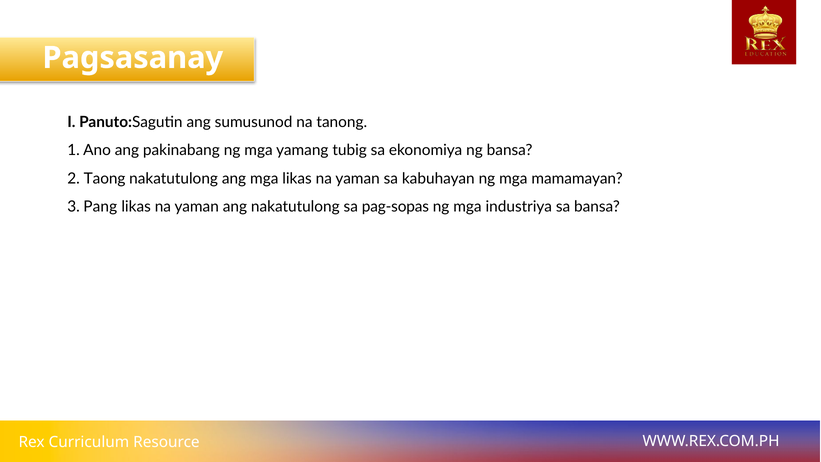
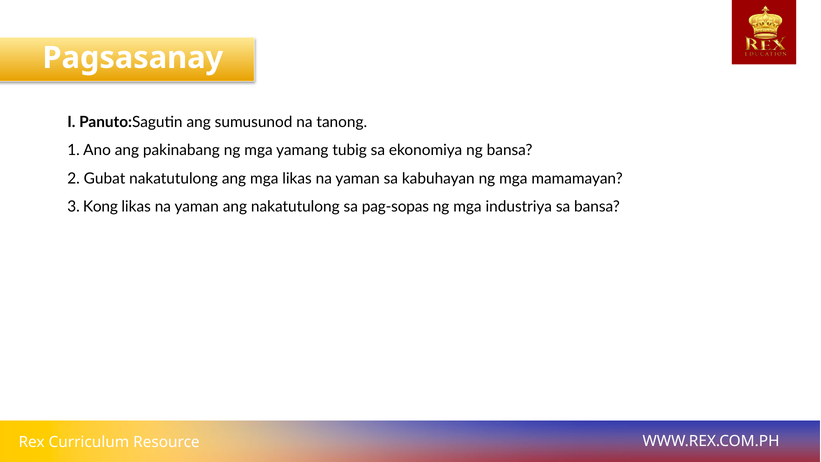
Taong: Taong -> Gubat
Pang: Pang -> Kong
